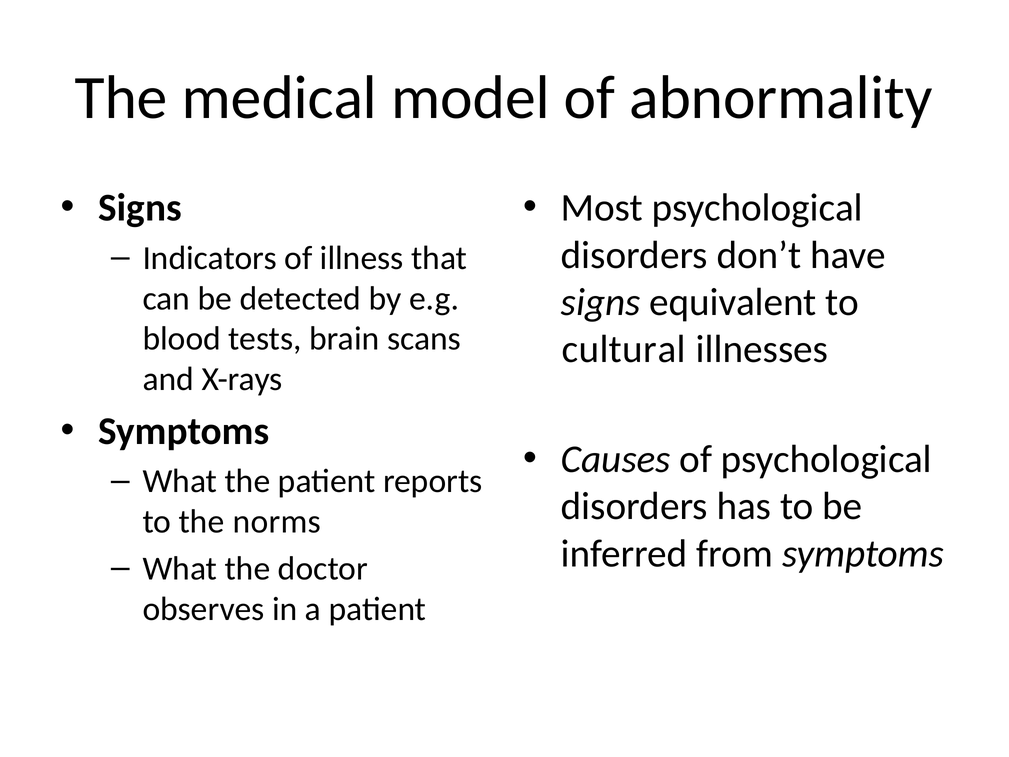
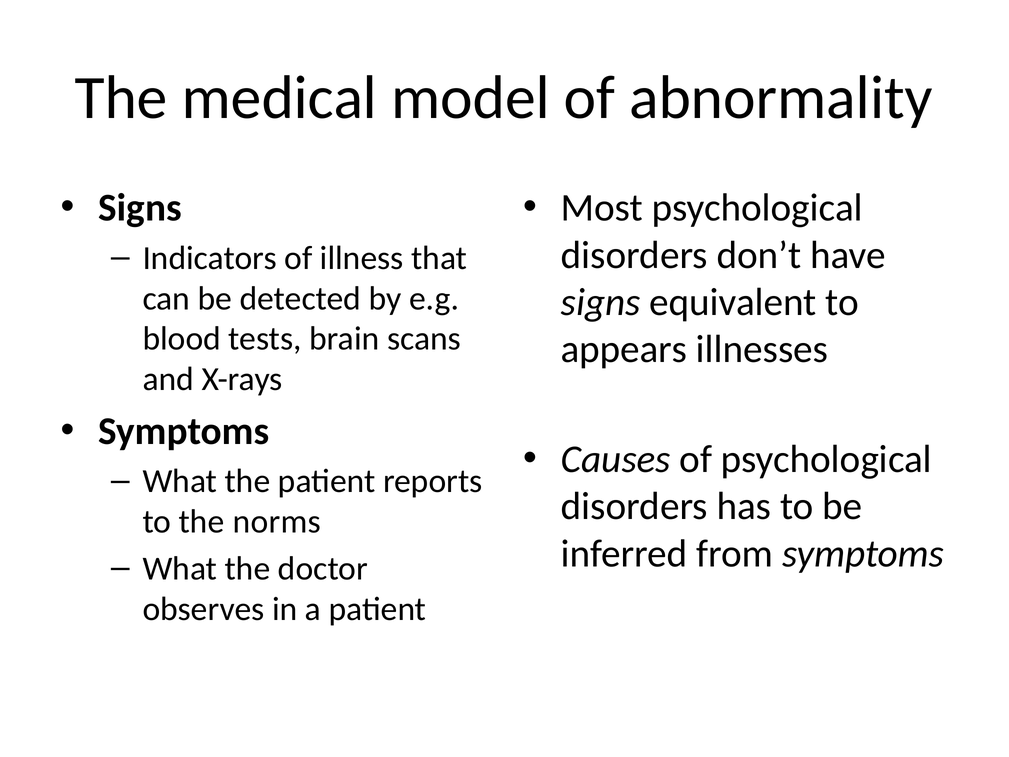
cultural: cultural -> appears
